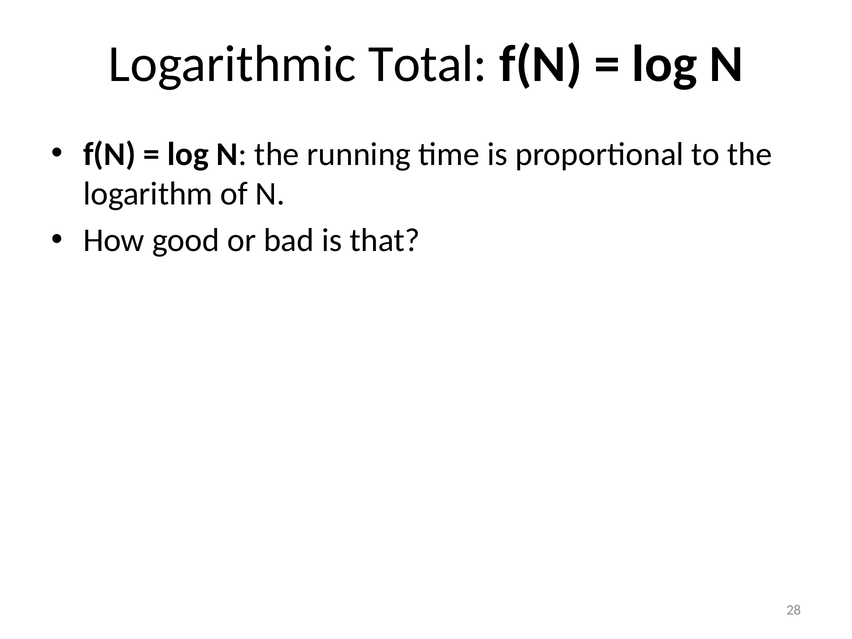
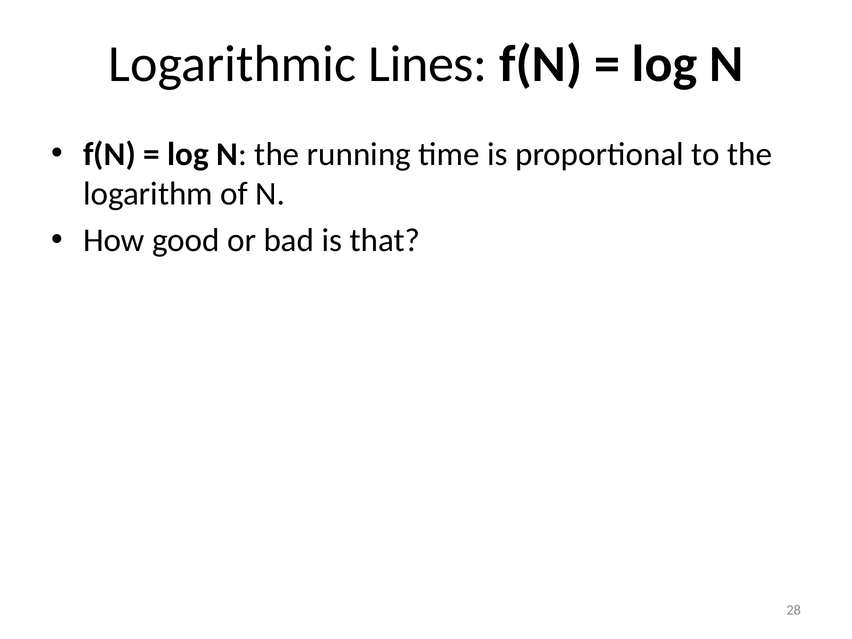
Total: Total -> Lines
